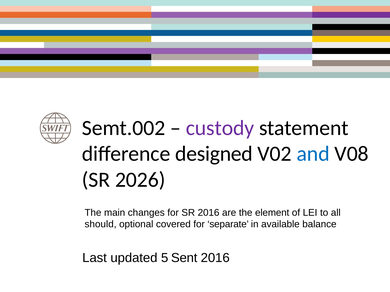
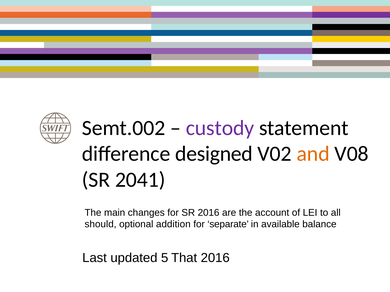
and colour: blue -> orange
2026: 2026 -> 2041
element: element -> account
covered: covered -> addition
Sent: Sent -> That
